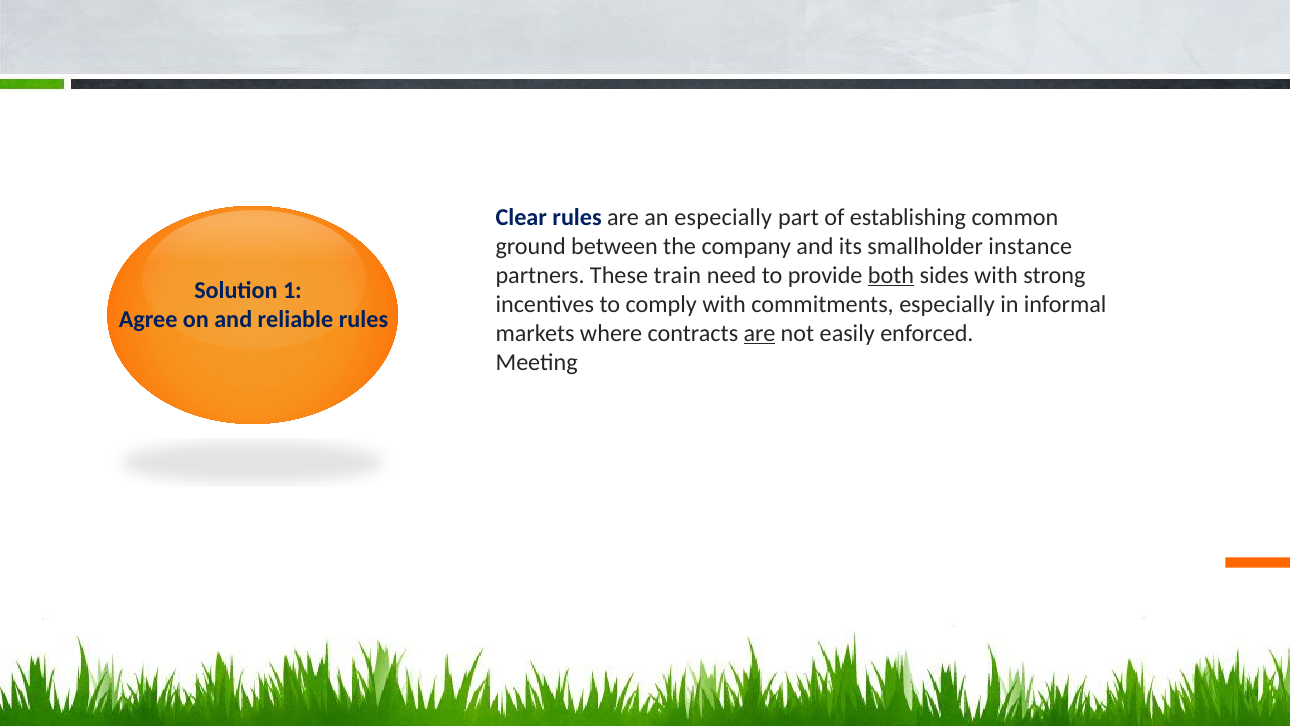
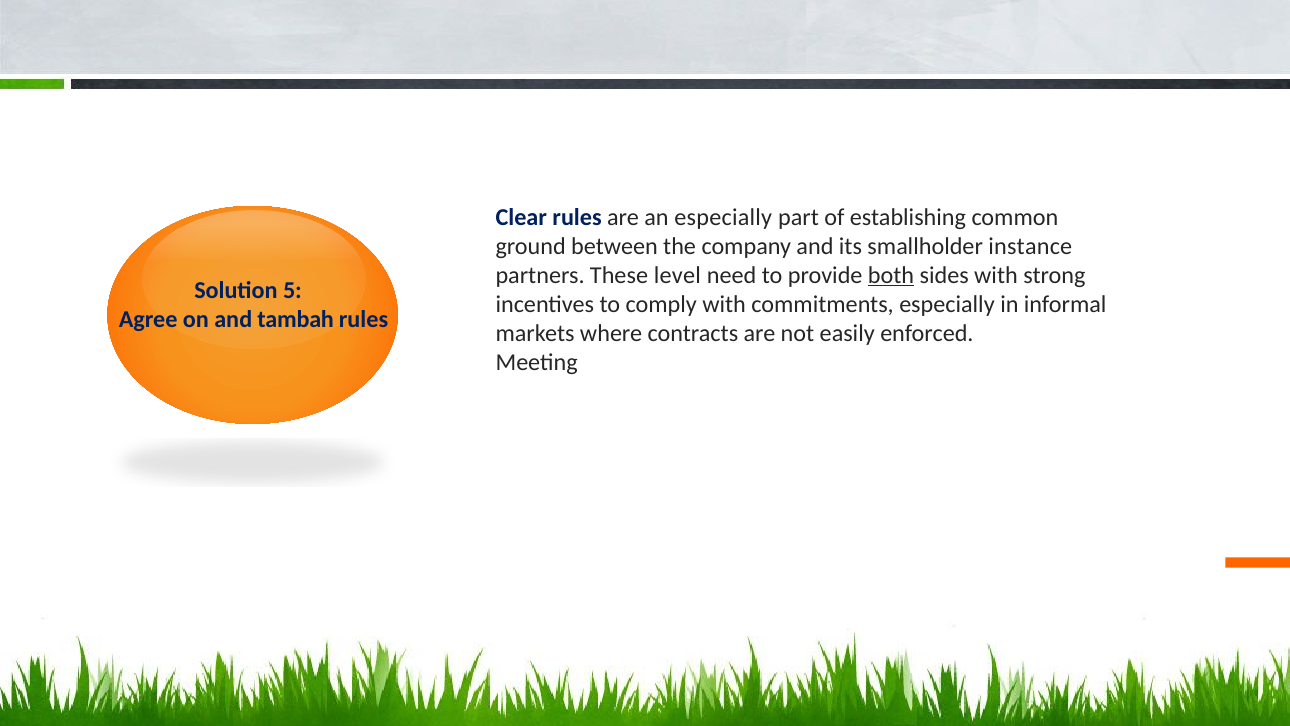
train: train -> level
1: 1 -> 5
reliable: reliable -> tambah
are at (759, 333) underline: present -> none
